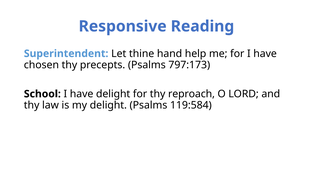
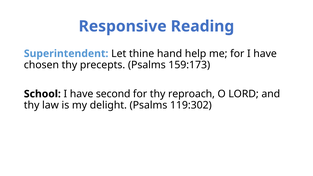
797:173: 797:173 -> 159:173
have delight: delight -> second
119:584: 119:584 -> 119:302
